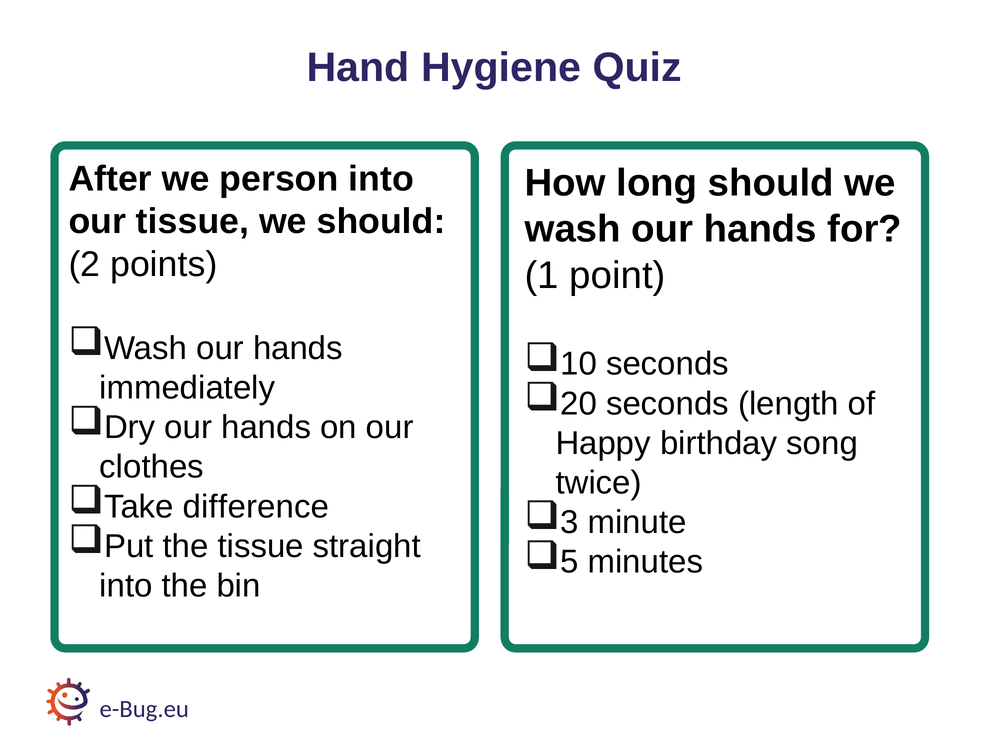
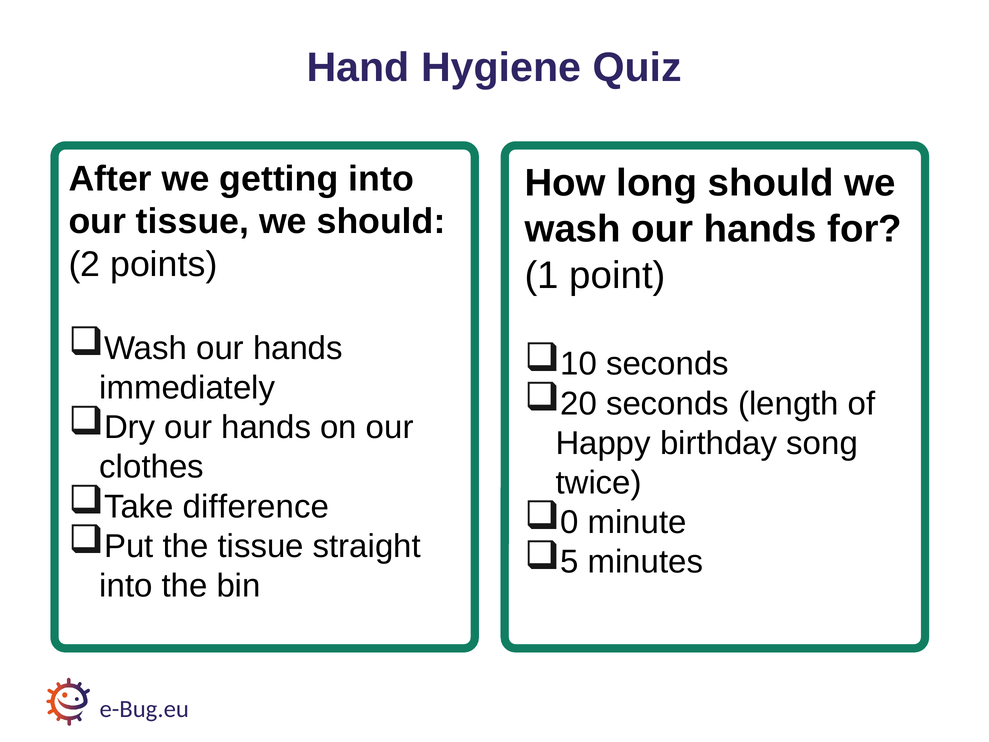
person: person -> getting
3: 3 -> 0
